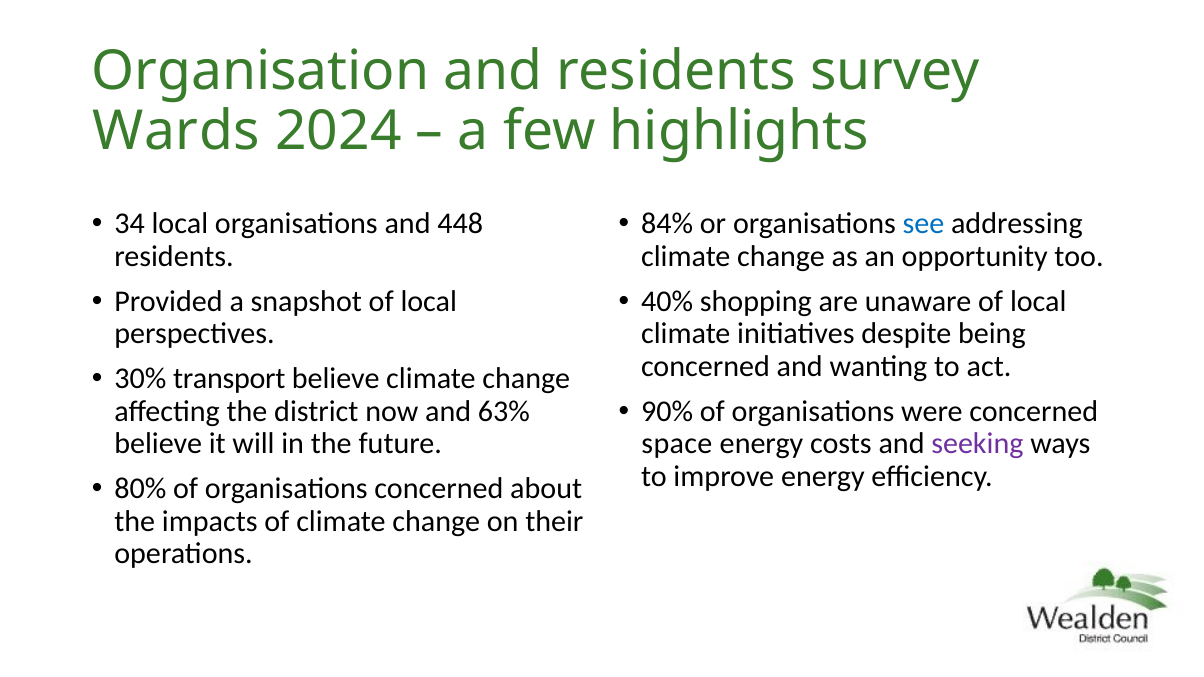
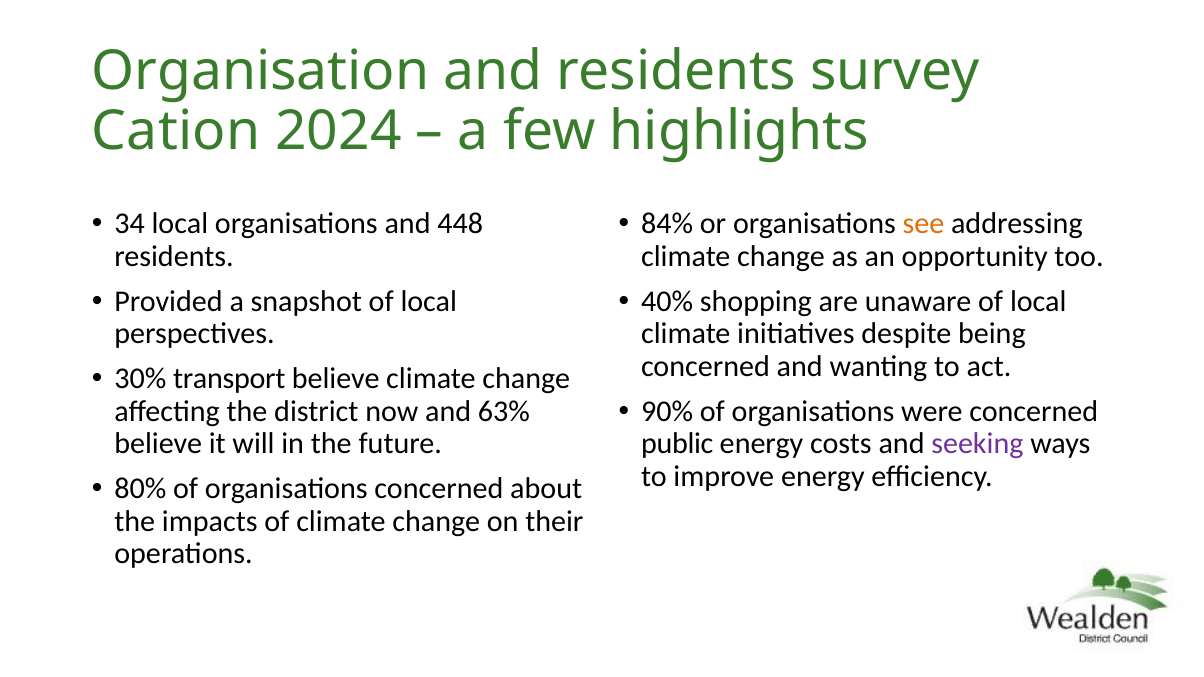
Wards: Wards -> Cation
see colour: blue -> orange
space: space -> public
